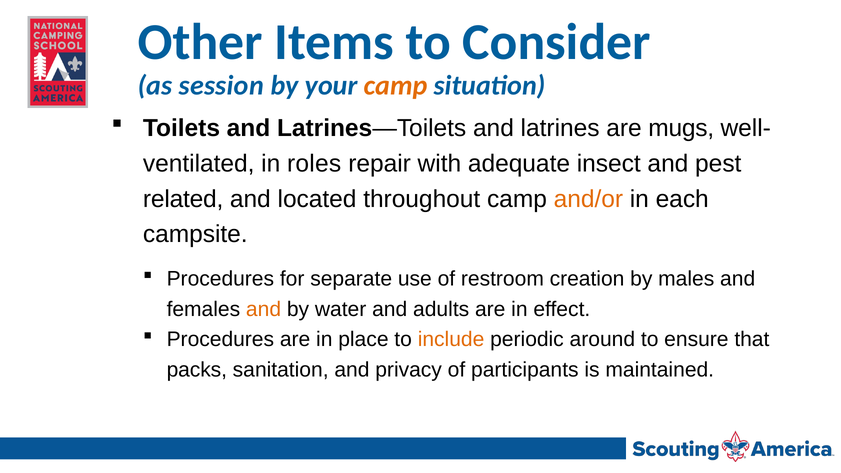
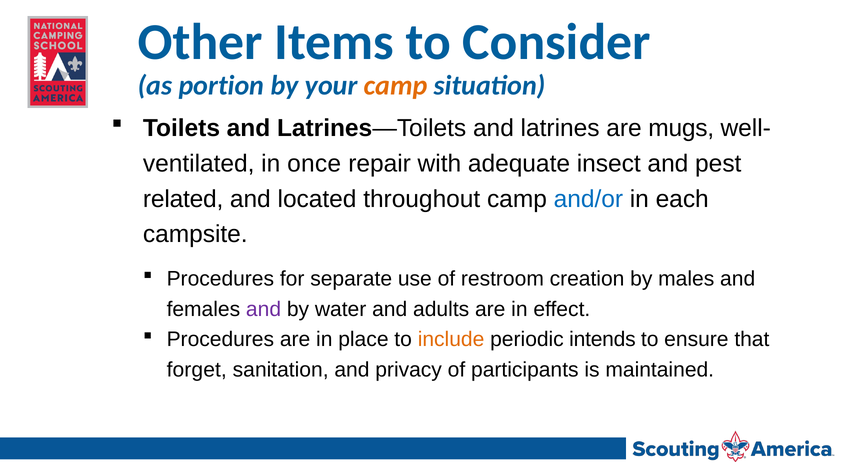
session: session -> portion
roles: roles -> once
and/or colour: orange -> blue
and at (264, 309) colour: orange -> purple
around: around -> intends
packs: packs -> forget
